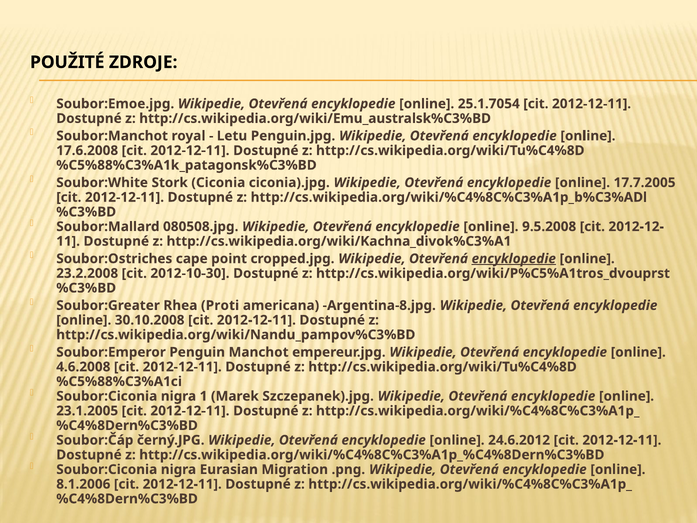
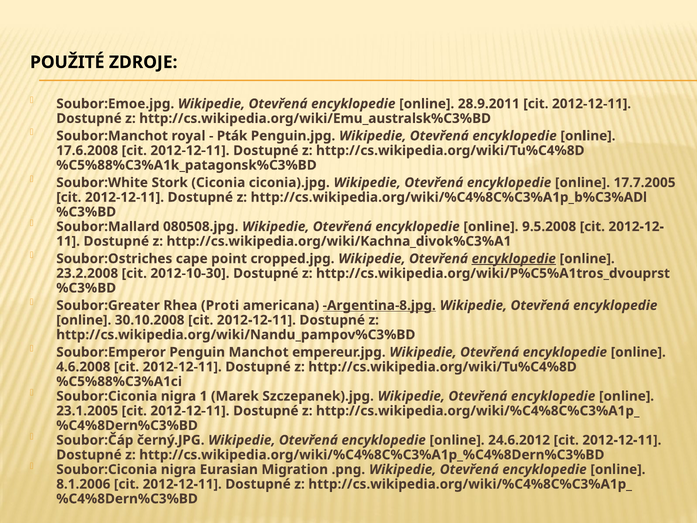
25.1.7054: 25.1.7054 -> 28.9.2011
Letu: Letu -> Pták
Argentina-8.jpg underline: none -> present
